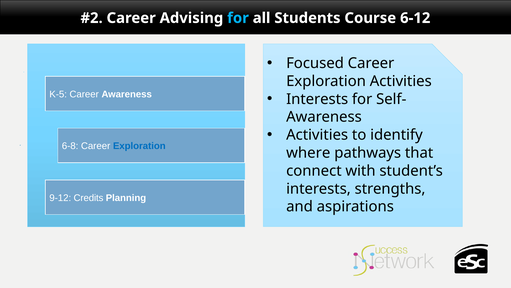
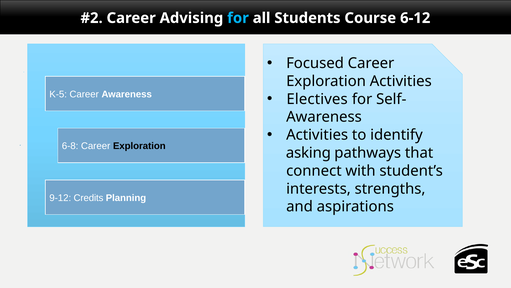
Interests at (317, 99): Interests -> Electives
Exploration at (139, 146) colour: blue -> black
where: where -> asking
